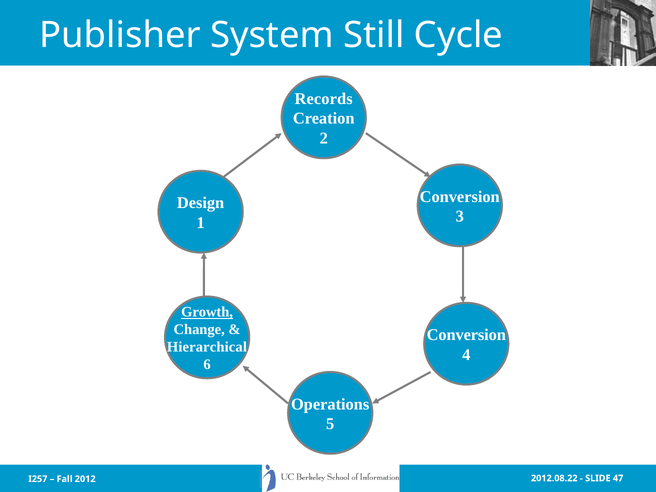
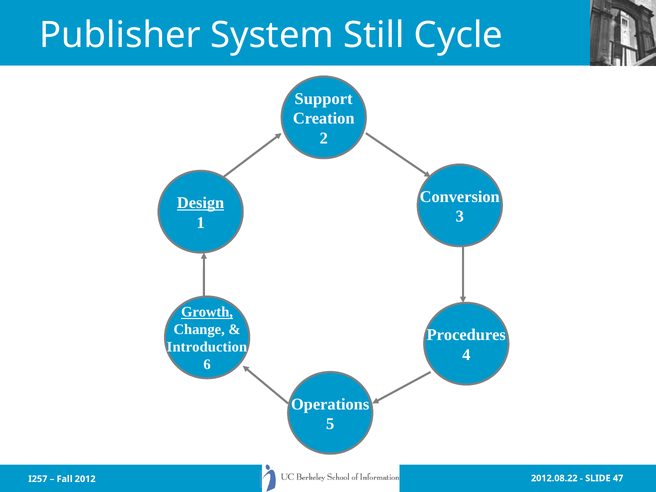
Records: Records -> Support
Design underline: none -> present
Conversion at (466, 335): Conversion -> Procedures
Hierarchical: Hierarchical -> Introduction
